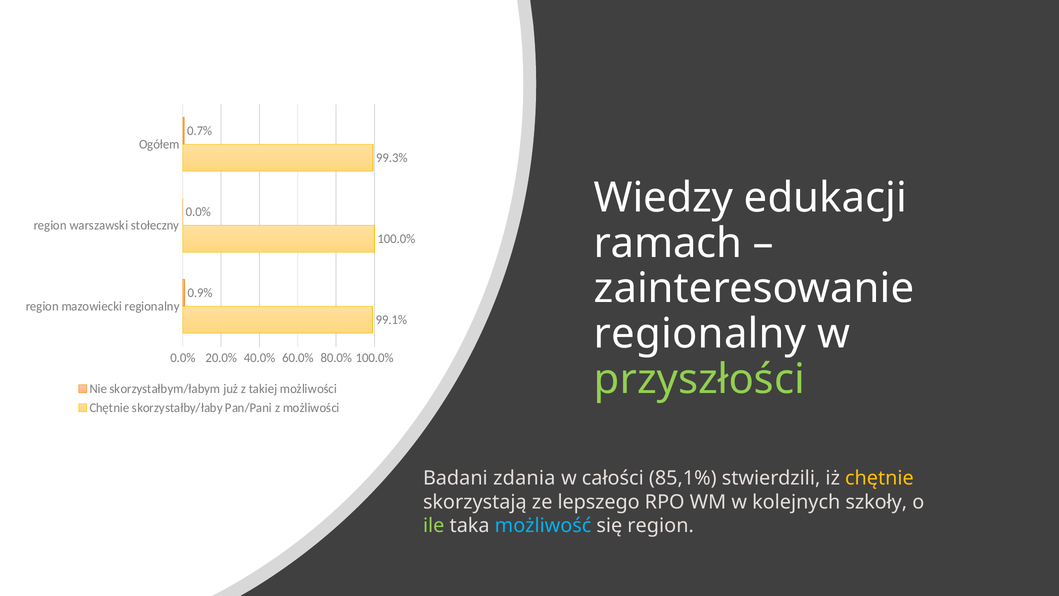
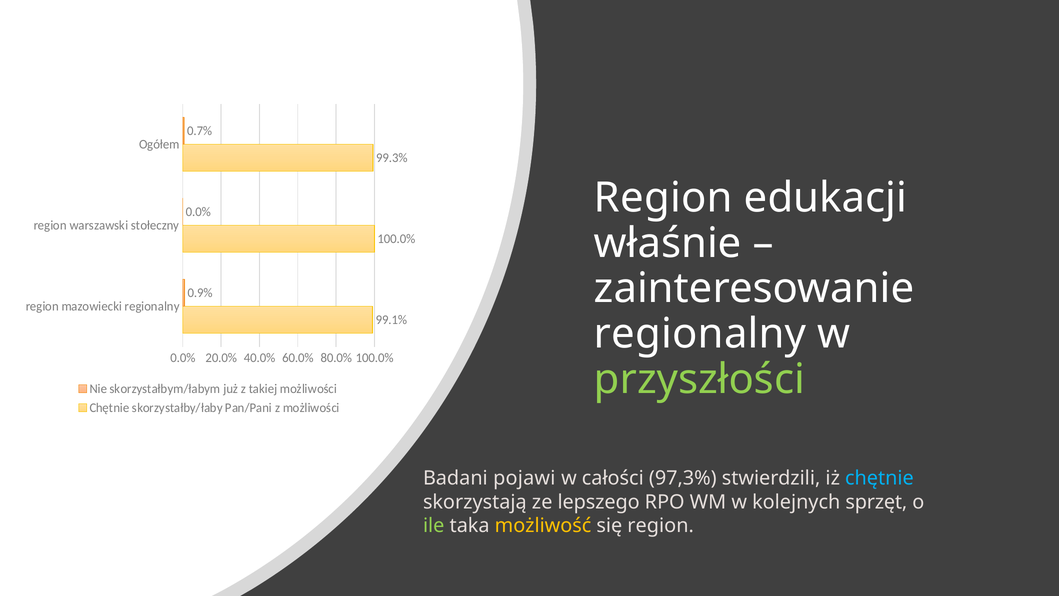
Wiedzy at (664, 198): Wiedzy -> Region
ramach: ramach -> właśnie
zdania: zdania -> pojawi
85,1%: 85,1% -> 97,3%
chętnie at (879, 478) colour: yellow -> light blue
szkoły: szkoły -> sprzęt
możliwość colour: light blue -> yellow
